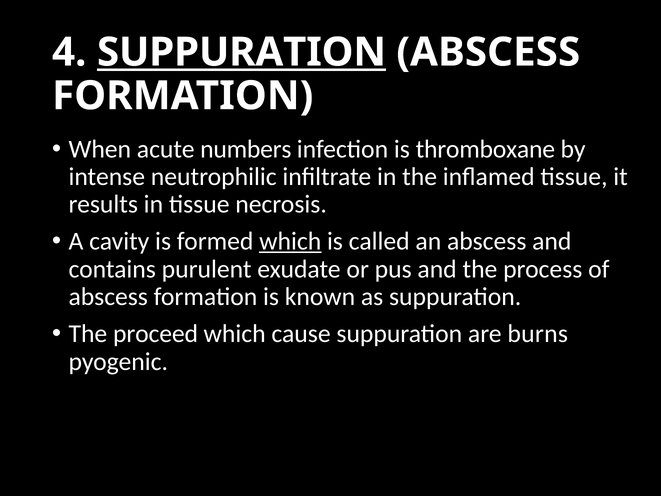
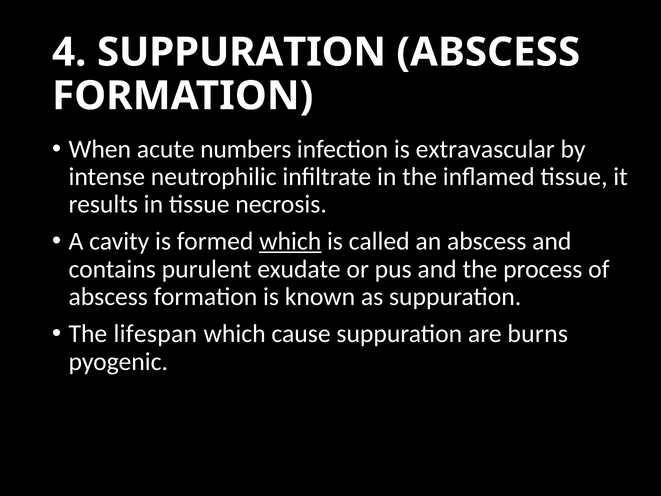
SUPPURATION at (241, 52) underline: present -> none
thromboxane: thromboxane -> extravascular
proceed: proceed -> lifespan
